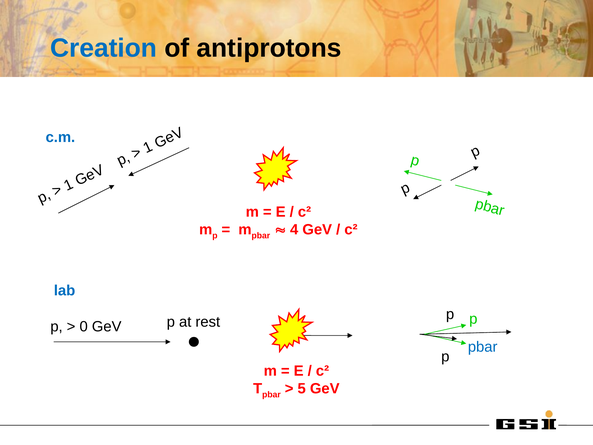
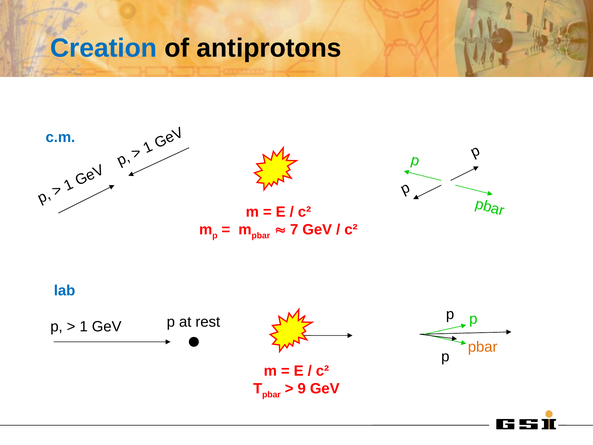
4: 4 -> 7
0 at (84, 326): 0 -> 1
pbar at (483, 347) colour: blue -> orange
5: 5 -> 9
